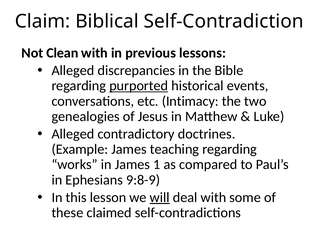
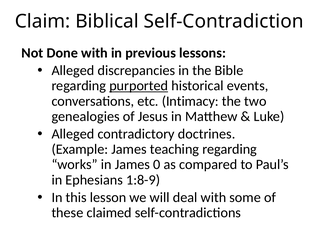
Clean: Clean -> Done
1: 1 -> 0
9:8-9: 9:8-9 -> 1:8-9
will underline: present -> none
